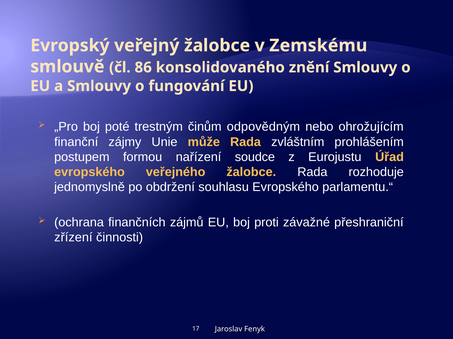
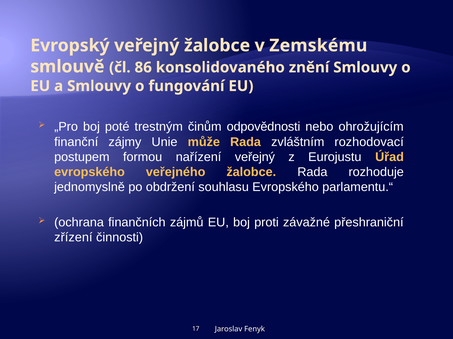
odpovědným: odpovědným -> odpovědnosti
prohlášením: prohlášením -> rozhodovací
nařízení soudce: soudce -> veřejný
